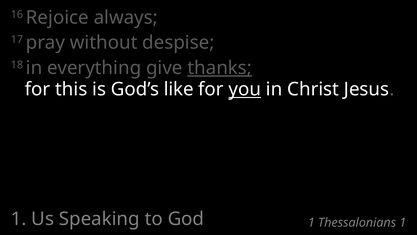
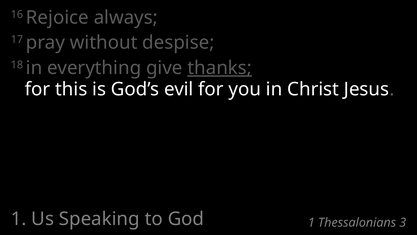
like: like -> evil
you underline: present -> none
Thessalonians 1: 1 -> 3
